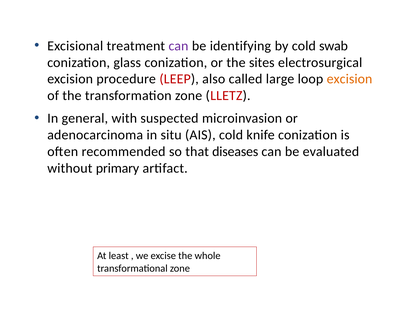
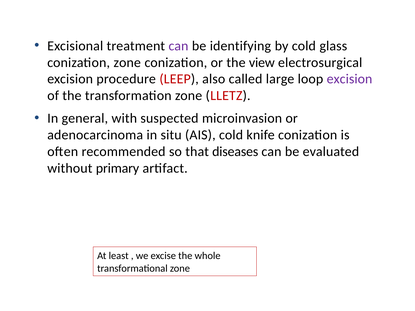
swab: swab -> glass
conization glass: glass -> zone
sites: sites -> view
excision at (350, 79) colour: orange -> purple
